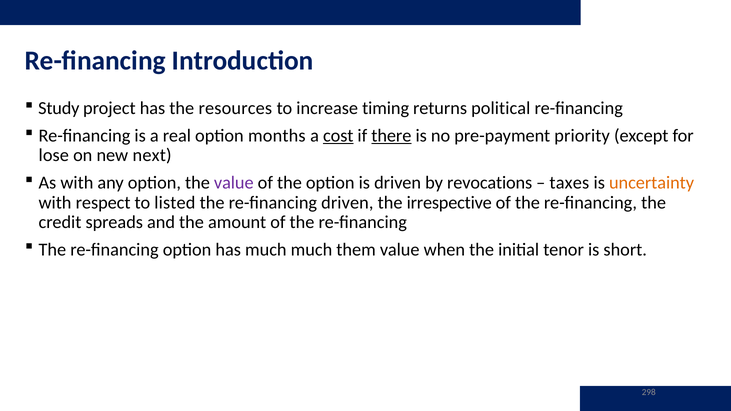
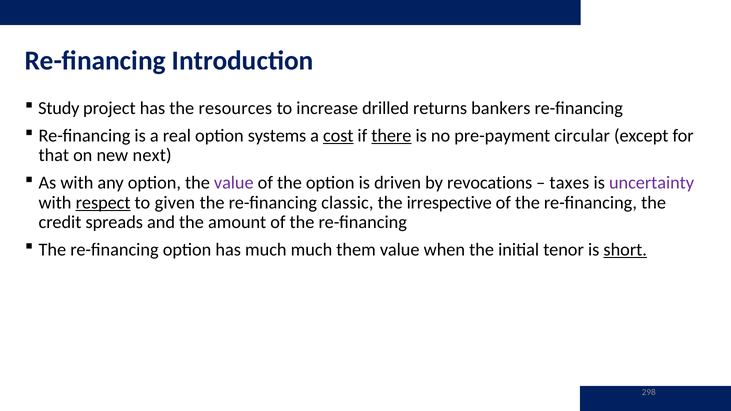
timing: timing -> drilled
political: political -> bankers
months: months -> systems
priority: priority -> circular
lose: lose -> that
uncertainty colour: orange -> purple
respect underline: none -> present
listed: listed -> given
re-financing driven: driven -> classic
short underline: none -> present
